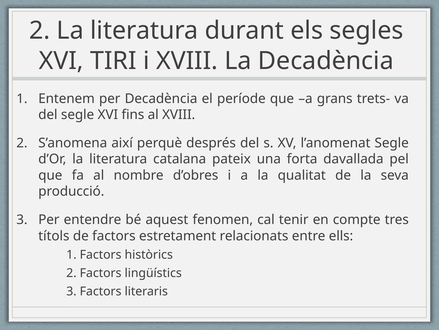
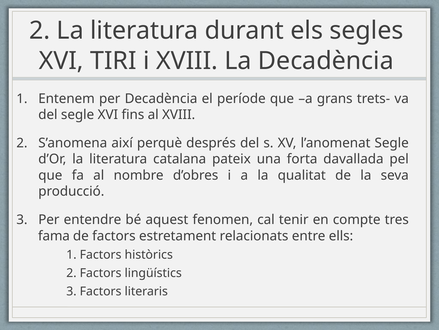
títols: títols -> fama
